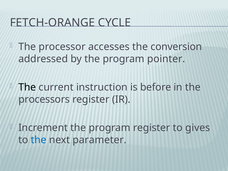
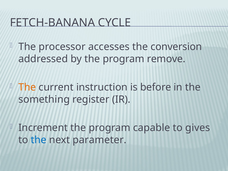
FETCH-ORANGE: FETCH-ORANGE -> FETCH-BANANA
pointer: pointer -> remove
The at (27, 87) colour: black -> orange
processors: processors -> something
program register: register -> capable
